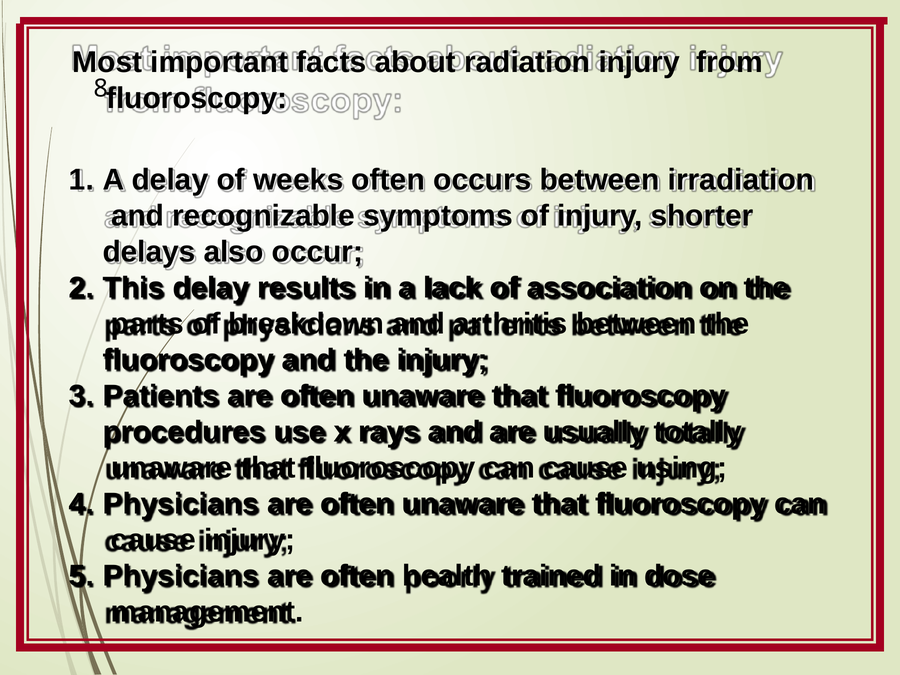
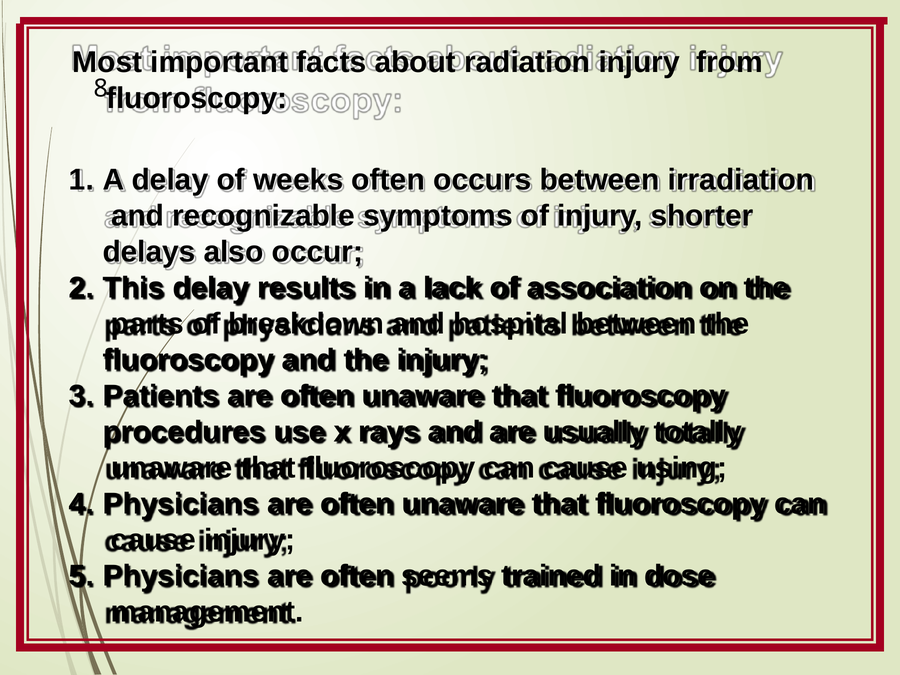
arthritis: arthritis -> hospital
health: health -> seems
